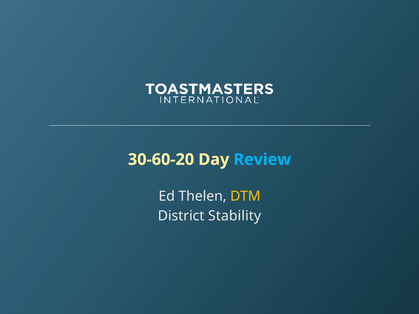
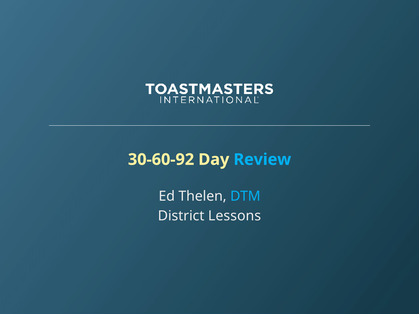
30-60-20: 30-60-20 -> 30-60-92
DTM colour: yellow -> light blue
Stability: Stability -> Lessons
